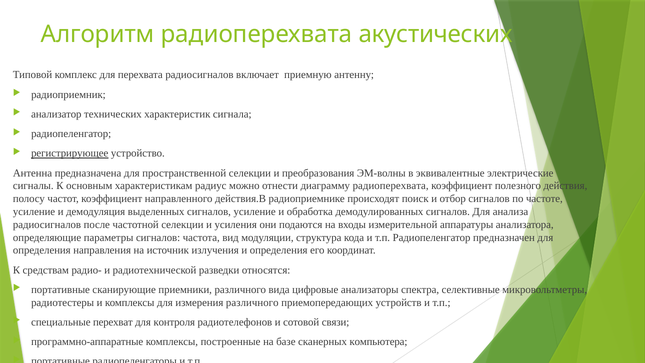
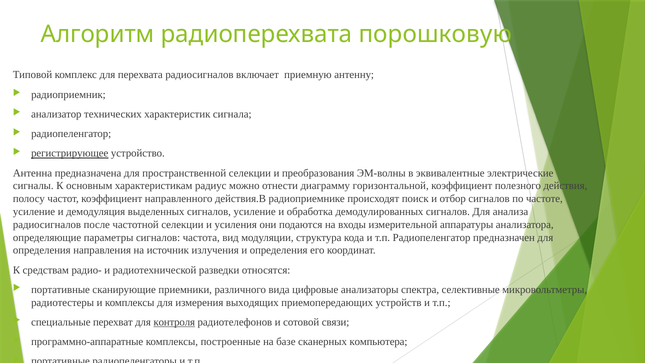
акустических: акустических -> порошковую
диаграмму радиоперехвата: радиоперехвата -> горизонтальной
измерения различного: различного -> выходящих
контроля underline: none -> present
